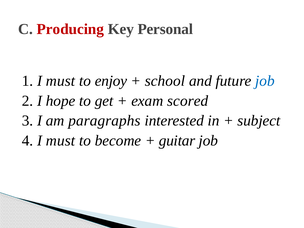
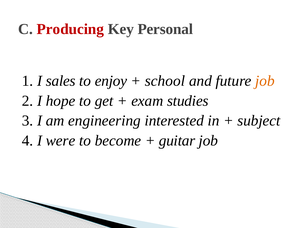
1 I must: must -> sales
job at (265, 81) colour: blue -> orange
scored: scored -> studies
paragraphs: paragraphs -> engineering
4 I must: must -> were
